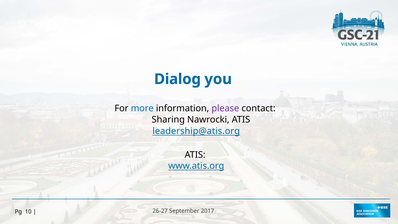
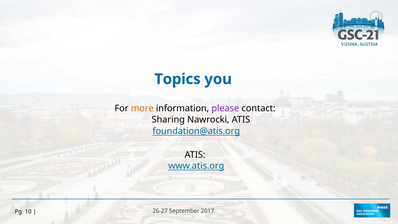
Dialog: Dialog -> Topics
more colour: blue -> orange
leadership@atis.org: leadership@atis.org -> foundation@atis.org
